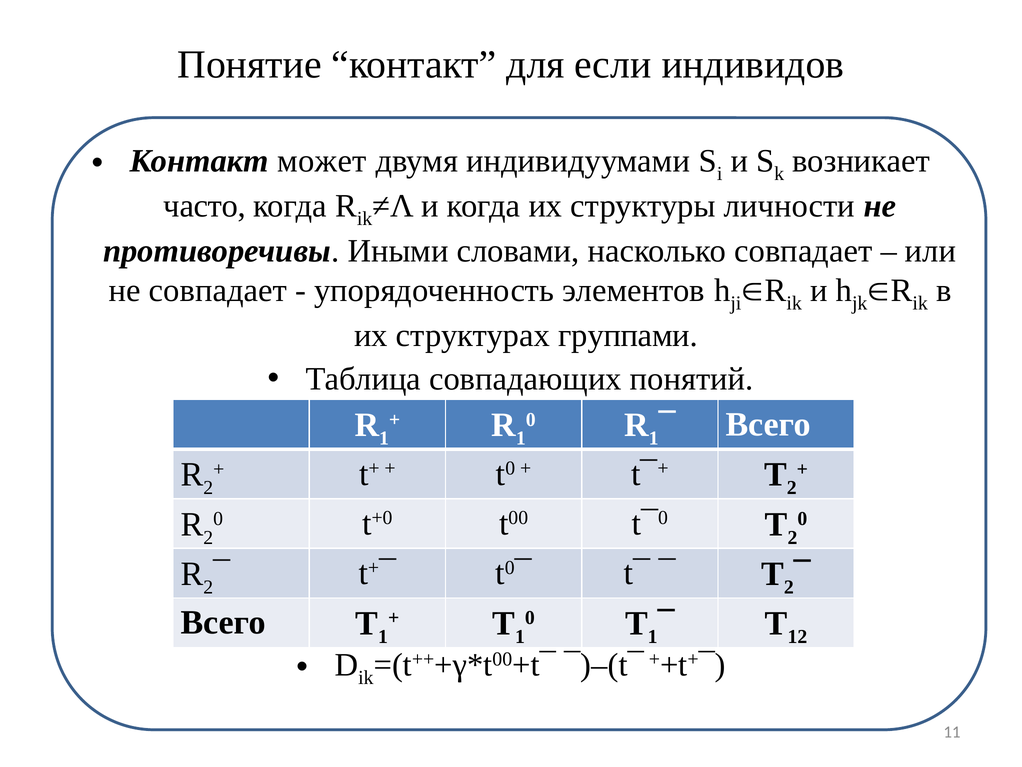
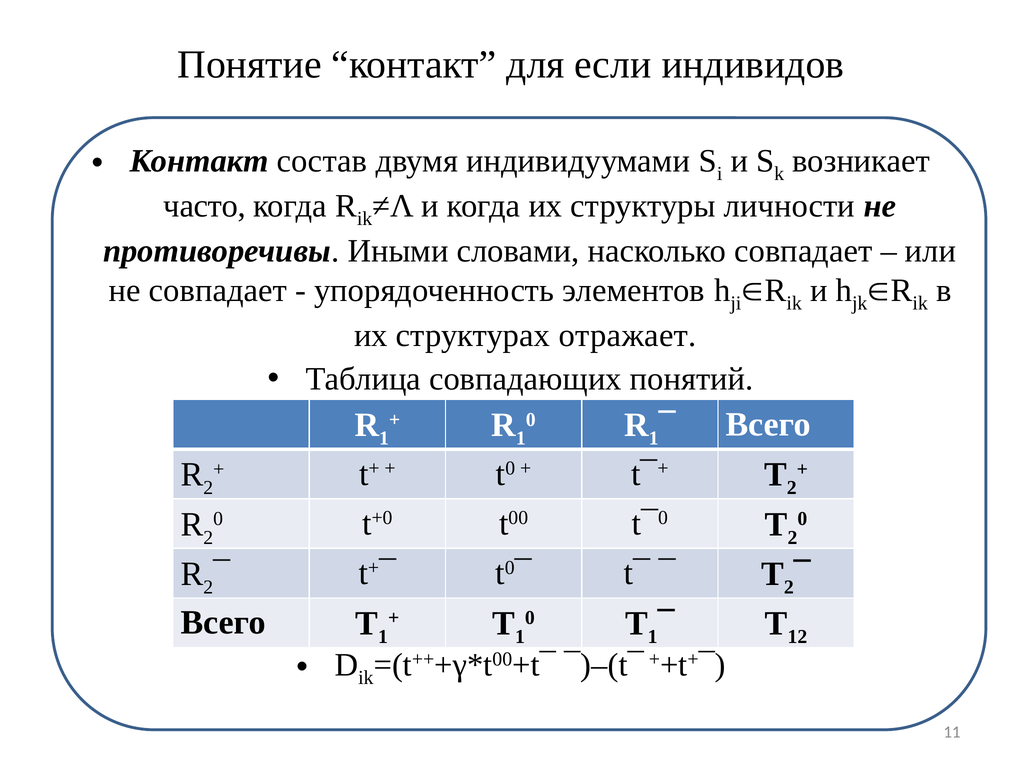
может: может -> состав
группами: группами -> отражает
